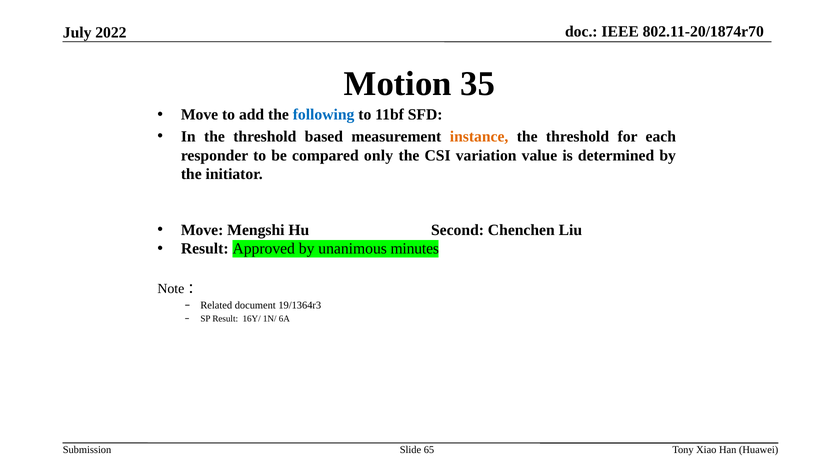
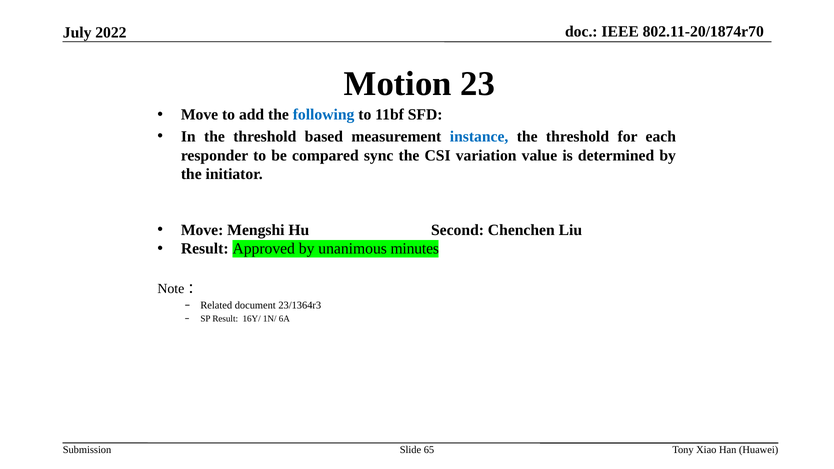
35: 35 -> 23
instance colour: orange -> blue
only: only -> sync
19/1364r3: 19/1364r3 -> 23/1364r3
